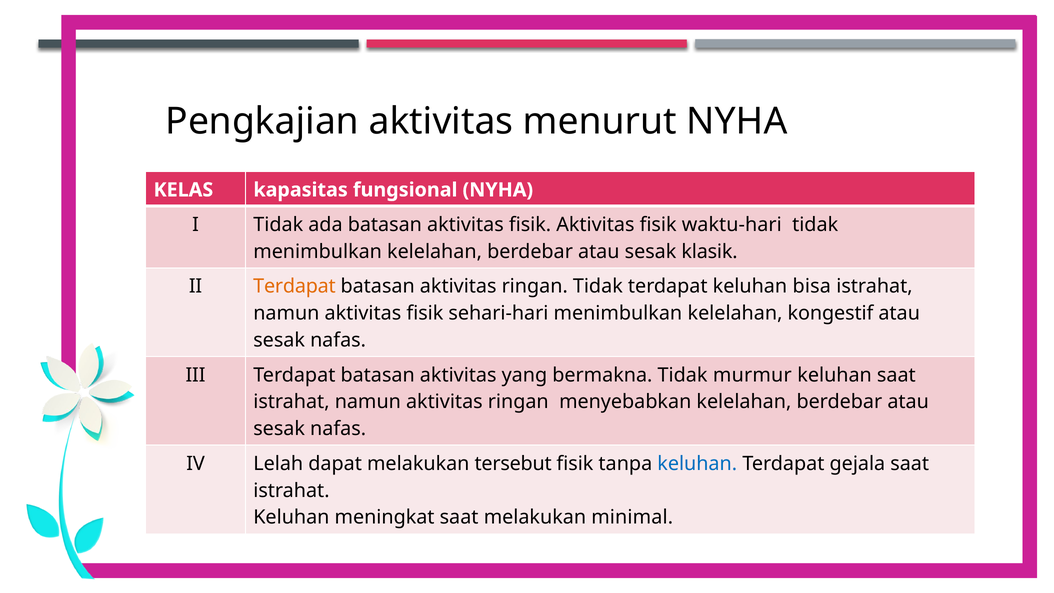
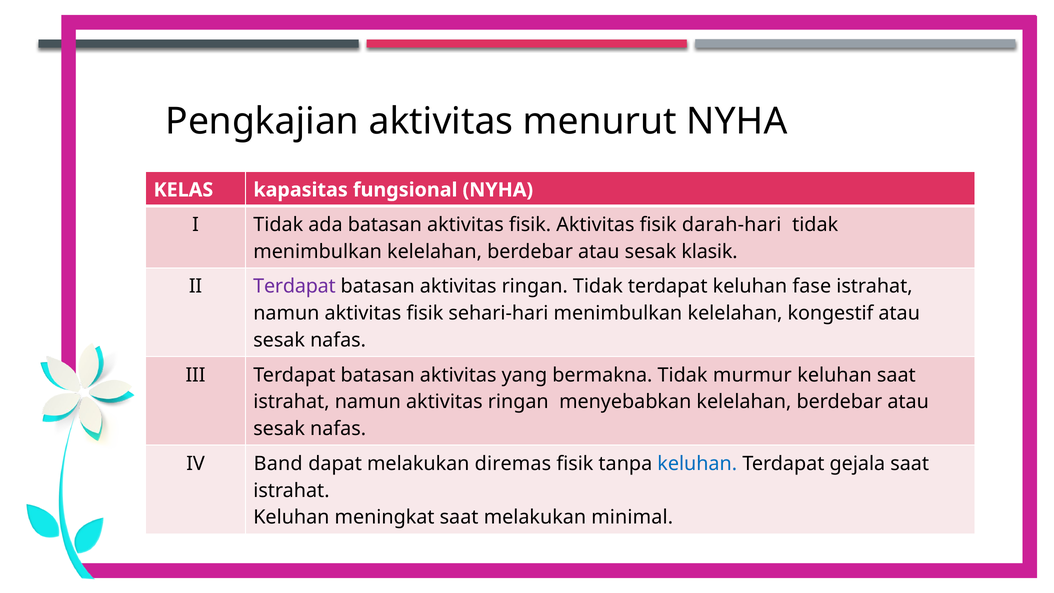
waktu-hari: waktu-hari -> darah-hari
Terdapat at (294, 286) colour: orange -> purple
bisa: bisa -> fase
Lelah: Lelah -> Band
tersebut: tersebut -> diremas
